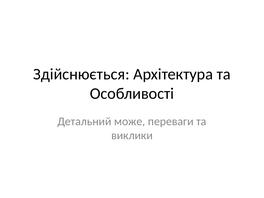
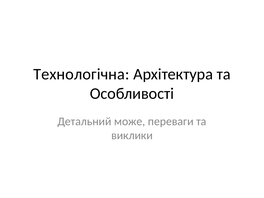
Здійснюється: Здійснюється -> Технологічна
